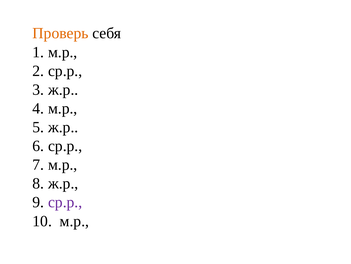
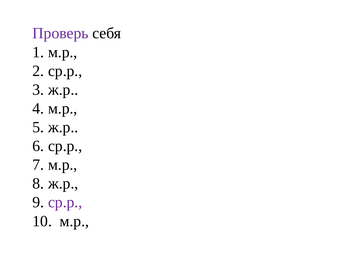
Проверь colour: orange -> purple
